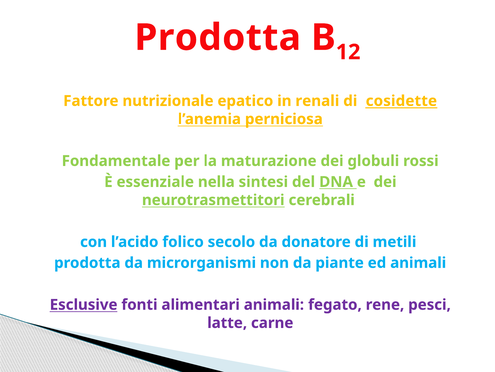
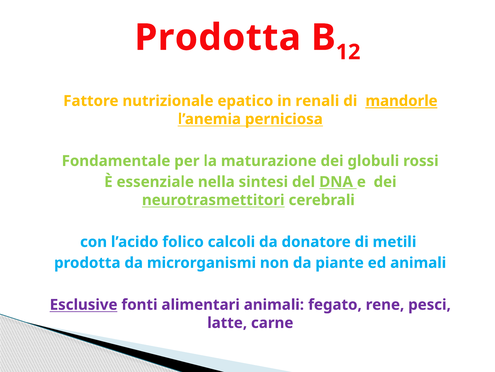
cosidette: cosidette -> mandorle
secolo: secolo -> calcoli
